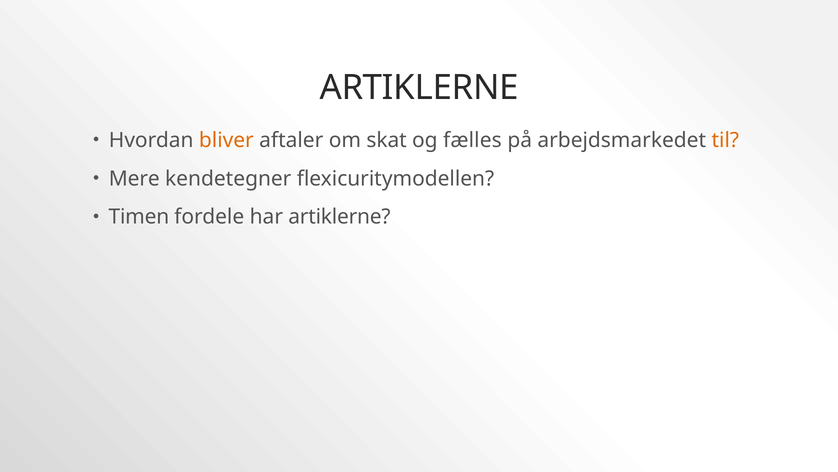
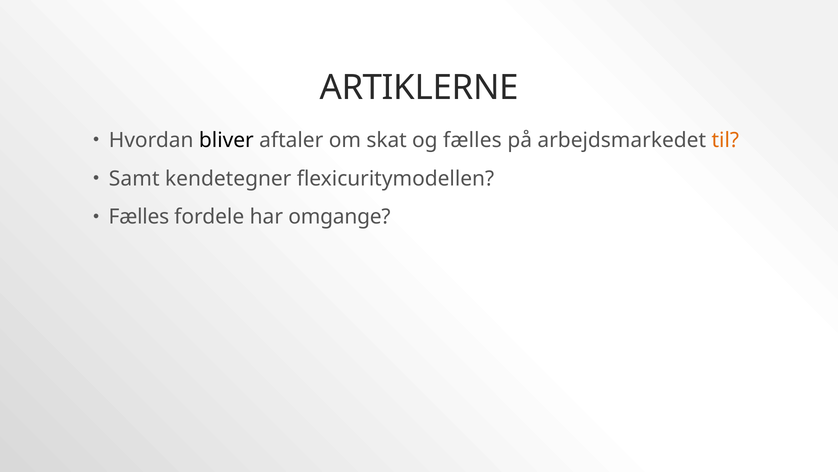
bliver colour: orange -> black
Mere: Mere -> Samt
Timen at (139, 217): Timen -> Fælles
har artiklerne: artiklerne -> omgange
